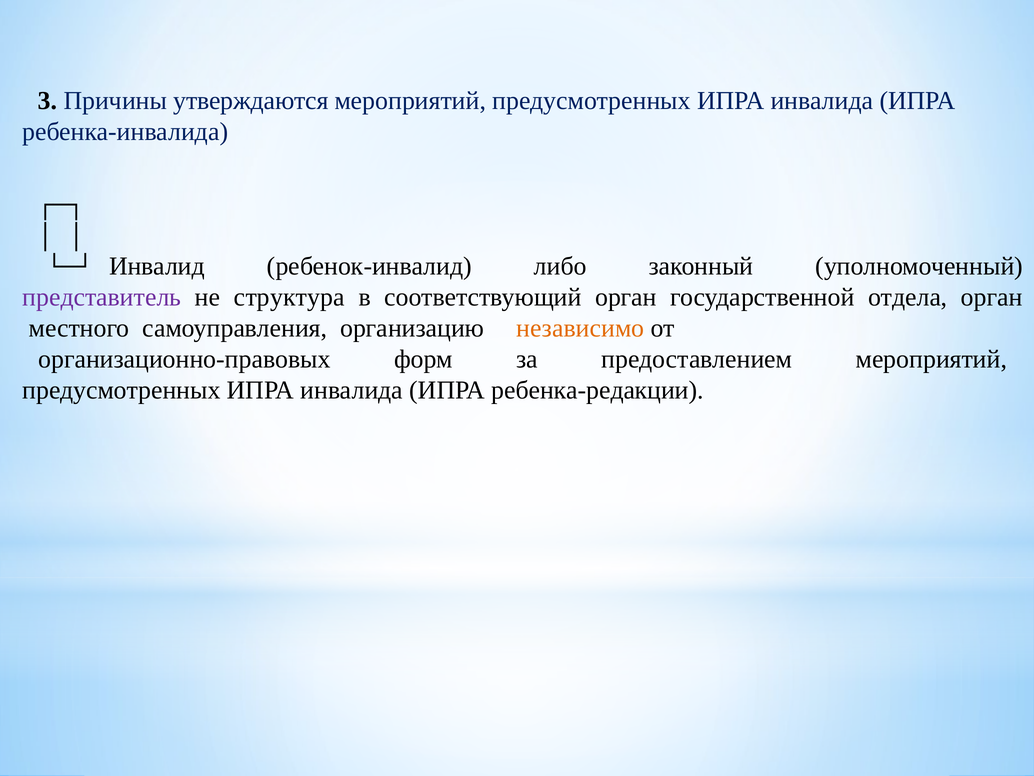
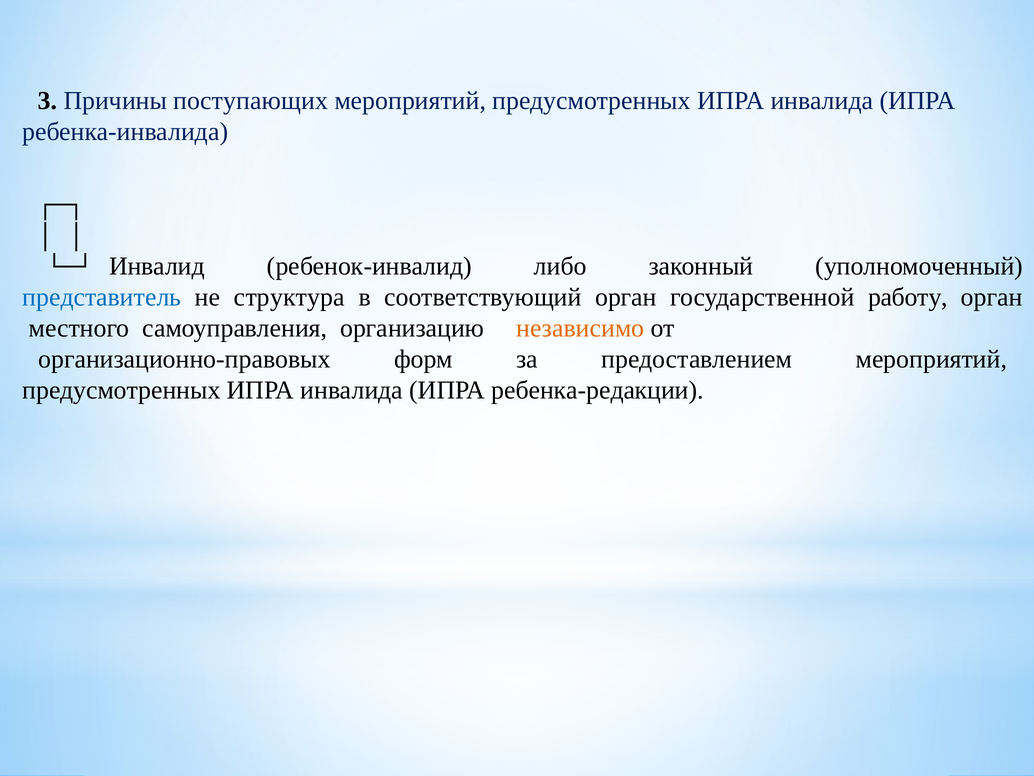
утверждаются: утверждаются -> поступающих
представитель colour: purple -> blue
отдела: отдела -> работу
